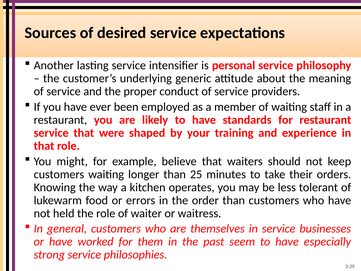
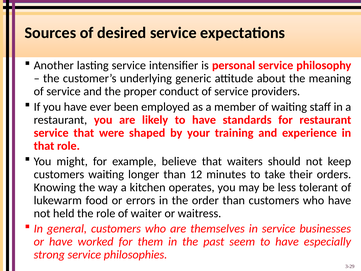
25: 25 -> 12
